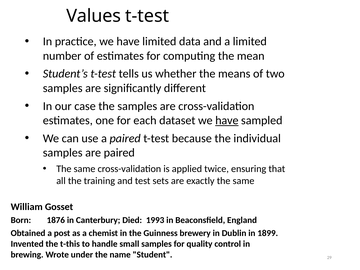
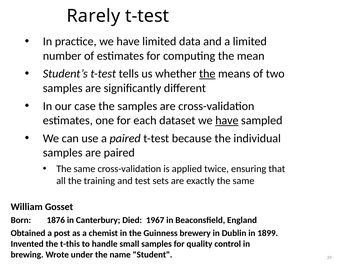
Values: Values -> Rarely
the at (207, 74) underline: none -> present
1993: 1993 -> 1967
